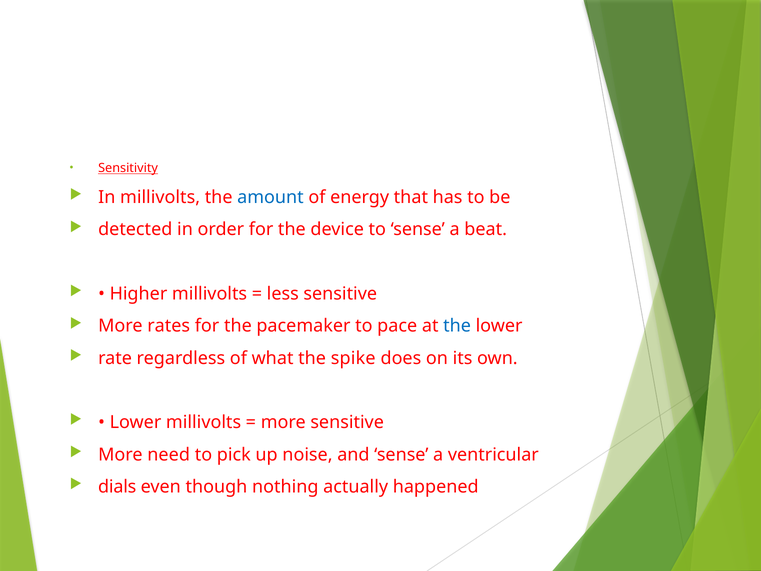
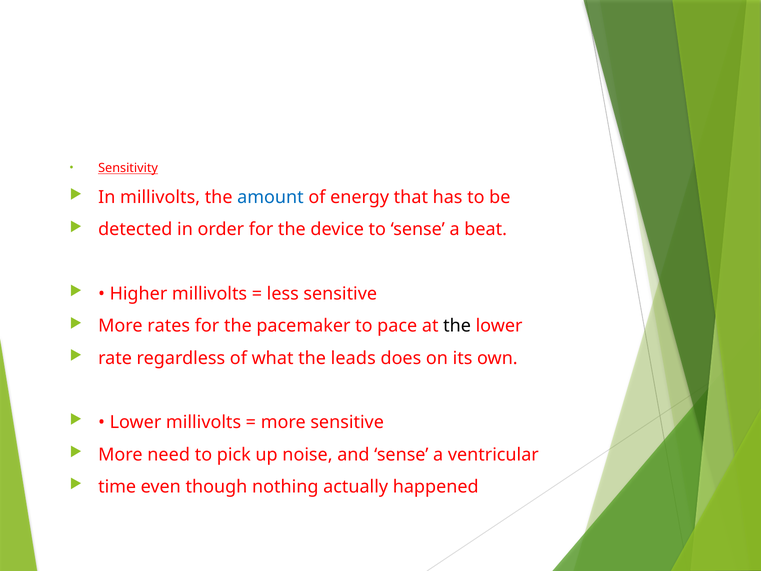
the at (457, 326) colour: blue -> black
spike: spike -> leads
dials: dials -> time
